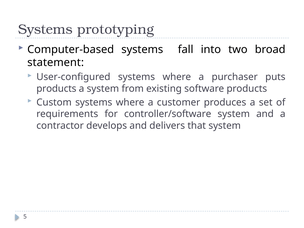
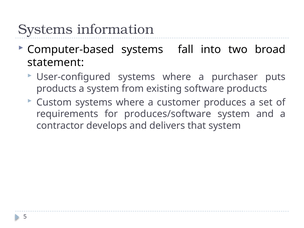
prototyping: prototyping -> information
controller/software: controller/software -> produces/software
